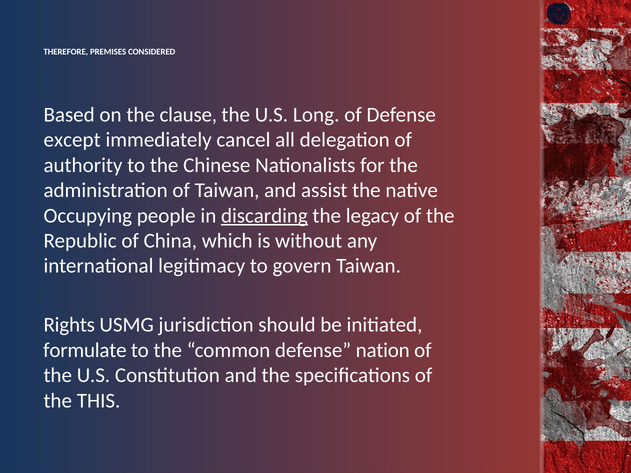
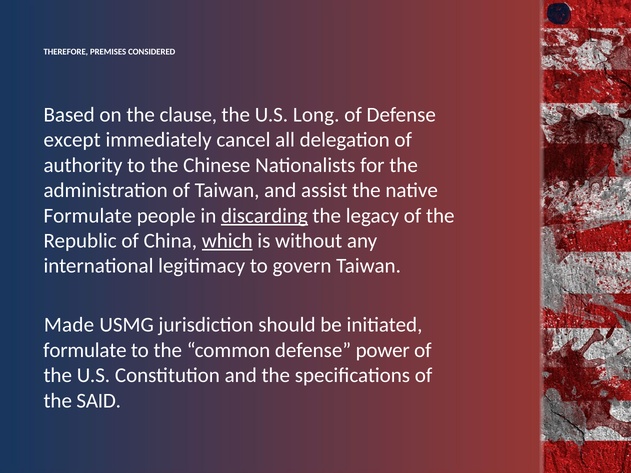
Occupying at (88, 216): Occupying -> Formulate
which underline: none -> present
Rights: Rights -> Made
nation: nation -> power
THIS: THIS -> SAID
